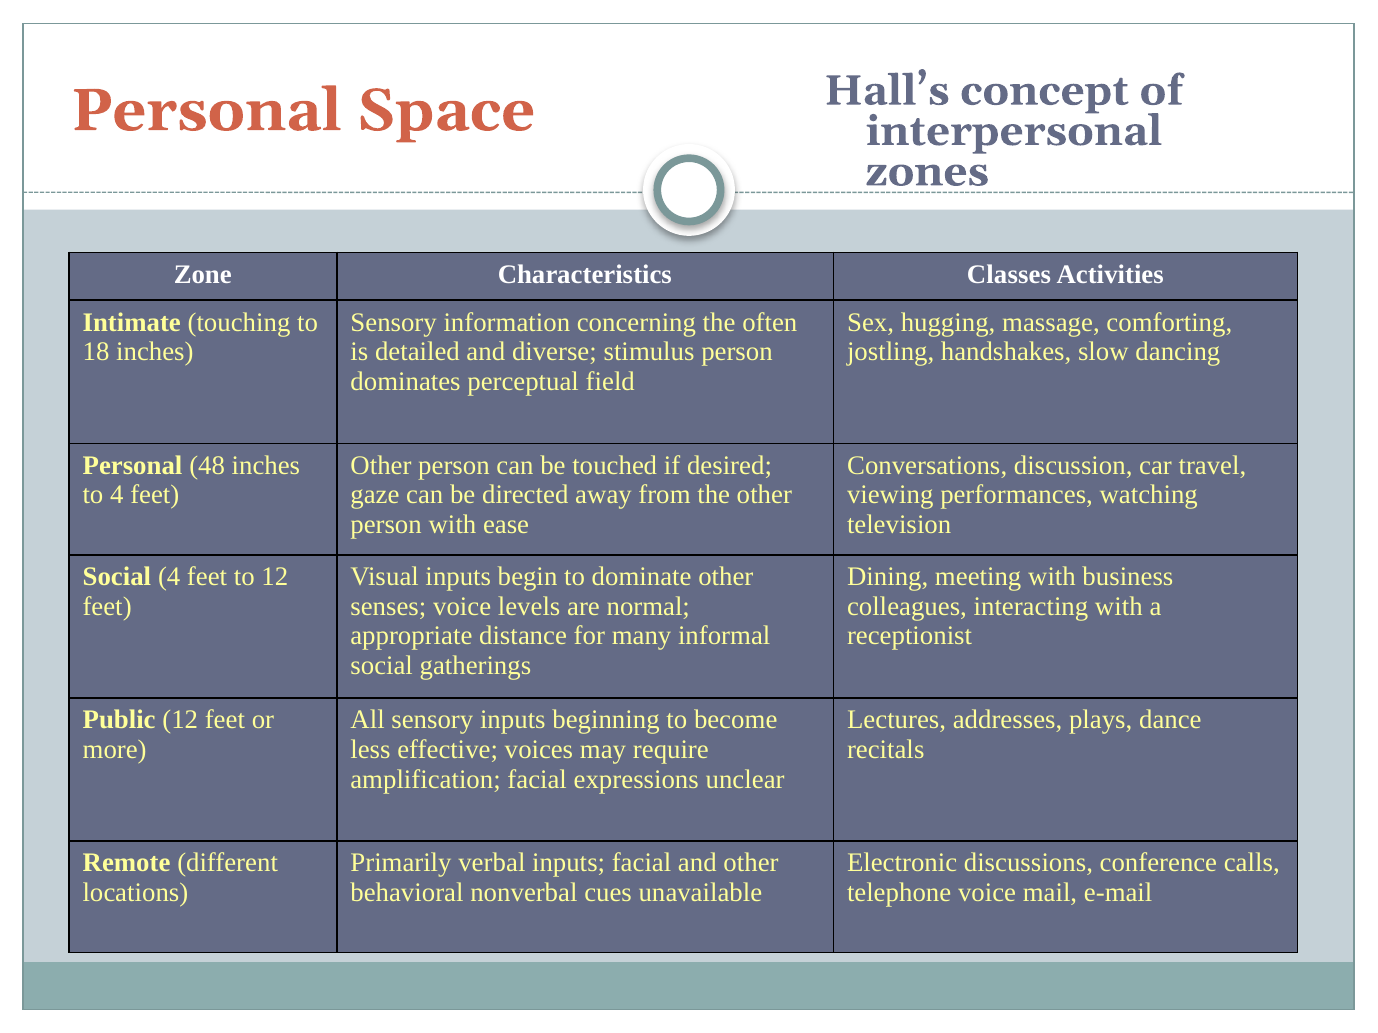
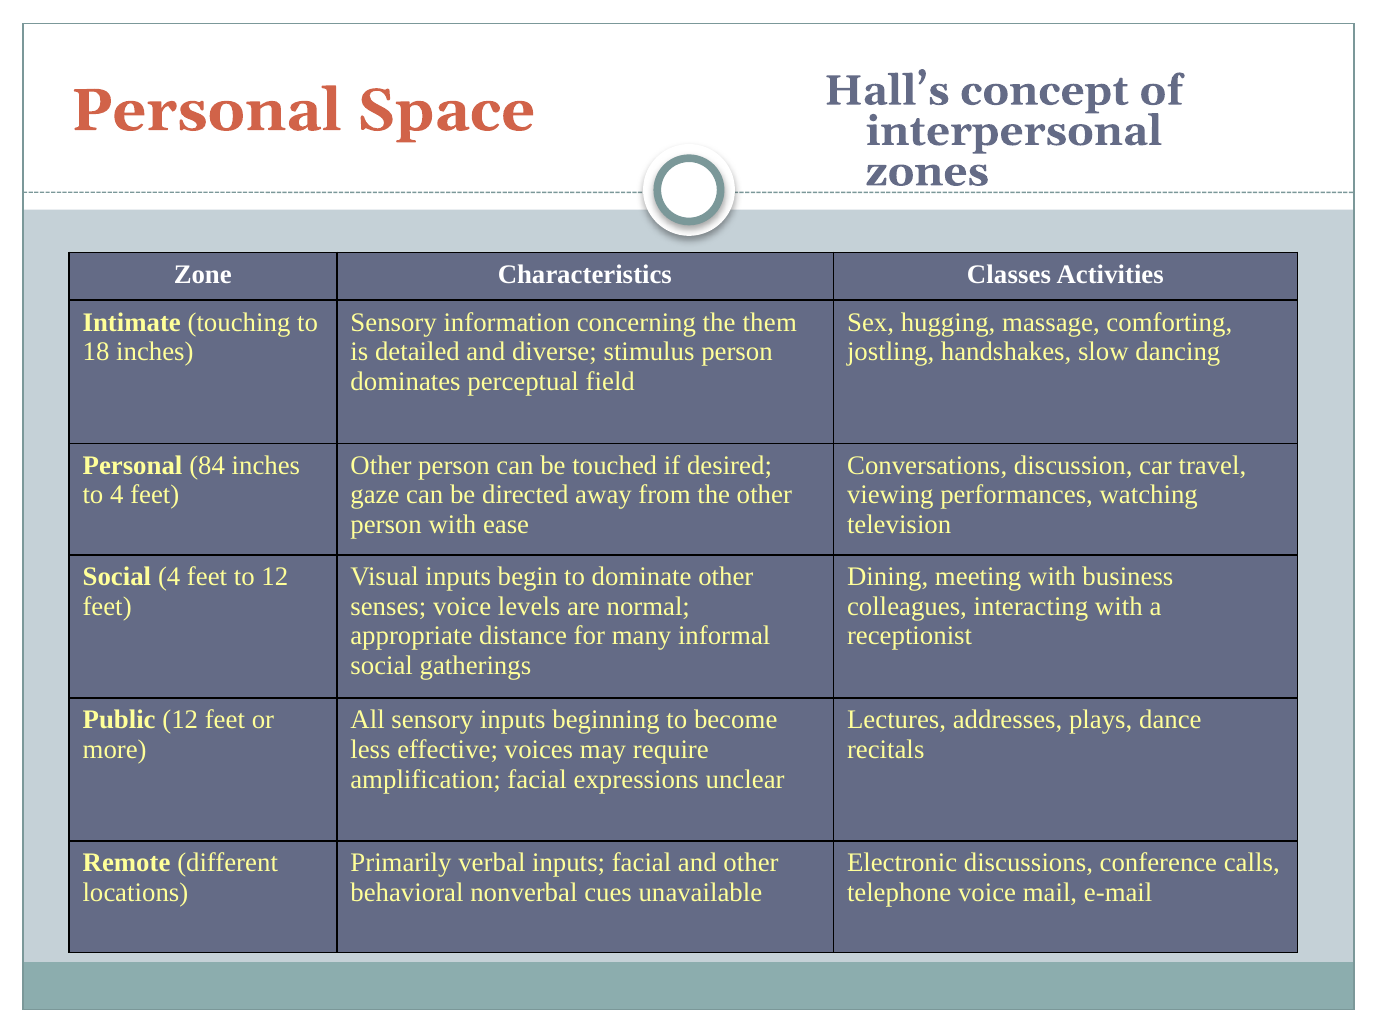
often: often -> them
48: 48 -> 84
